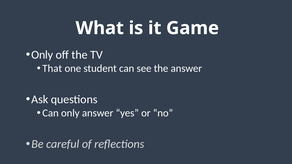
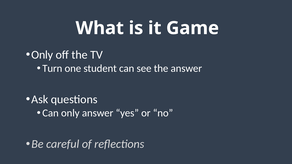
That: That -> Turn
